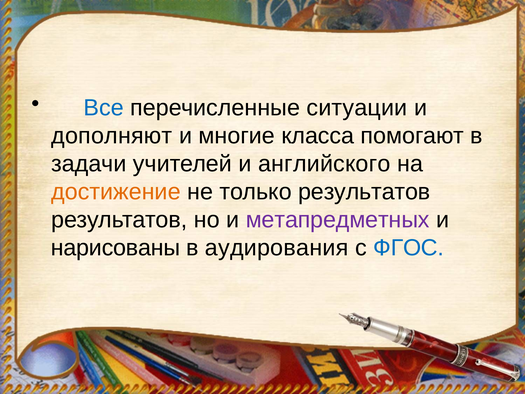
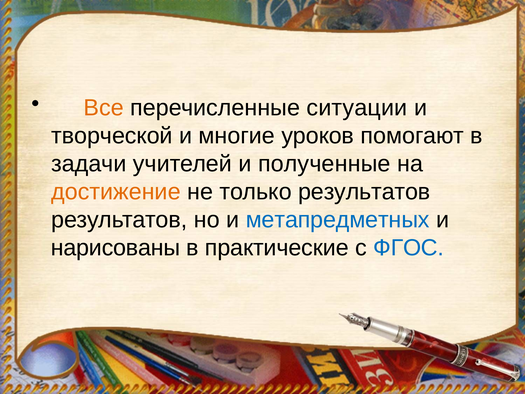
Все colour: blue -> orange
дополняют: дополняют -> творческой
класса: класса -> уроков
английского: английского -> полученные
метапредметных colour: purple -> blue
аудирования: аудирования -> практические
